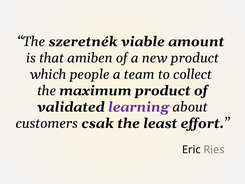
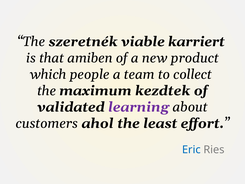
amount: amount -> karriert
maximum product: product -> kezdtek
csak: csak -> ahol
Eric colour: black -> blue
